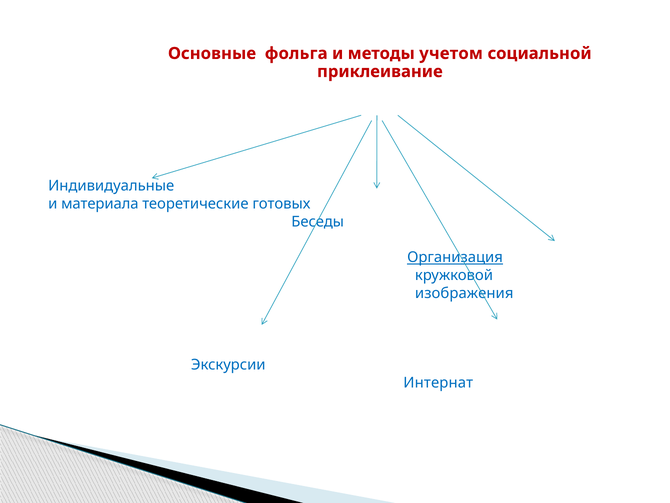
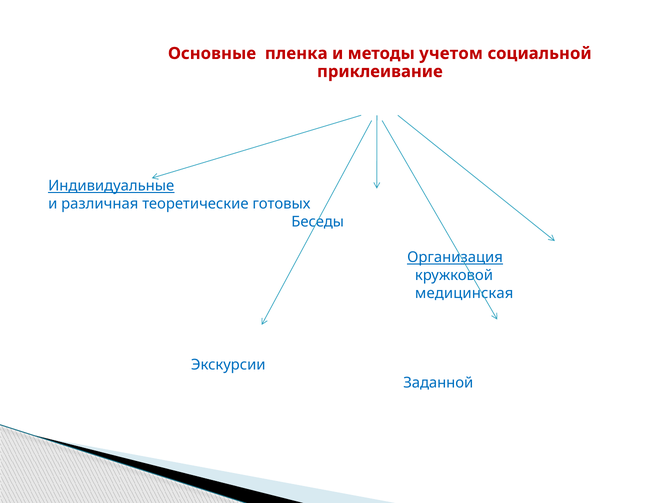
фольга: фольга -> пленка
Индивидуальные underline: none -> present
материала: материала -> различная
изображения: изображения -> медицинская
Интернат: Интернат -> Заданной
